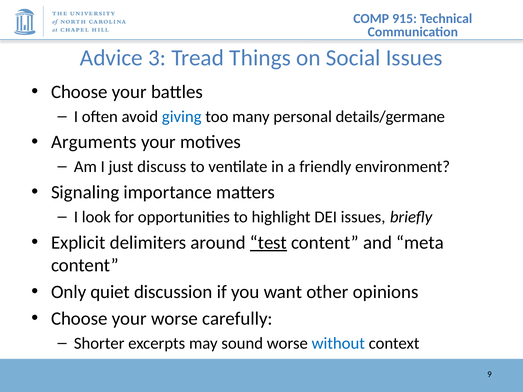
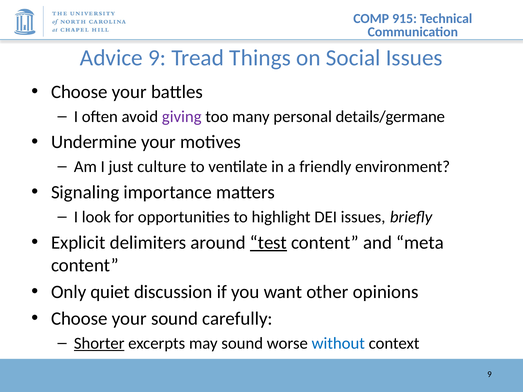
Advice 3: 3 -> 9
giving colour: blue -> purple
Arguments: Arguments -> Undermine
discuss: discuss -> culture
your worse: worse -> sound
Shorter underline: none -> present
